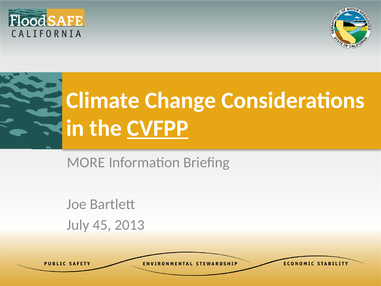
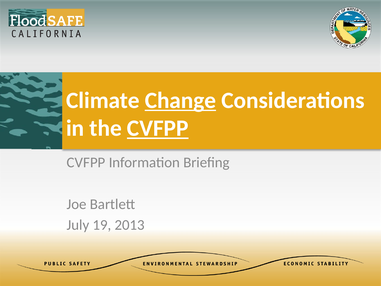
Change underline: none -> present
MORE at (86, 162): MORE -> CVFPP
45: 45 -> 19
